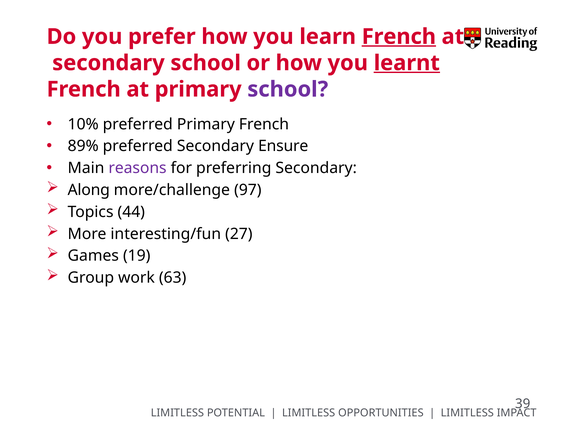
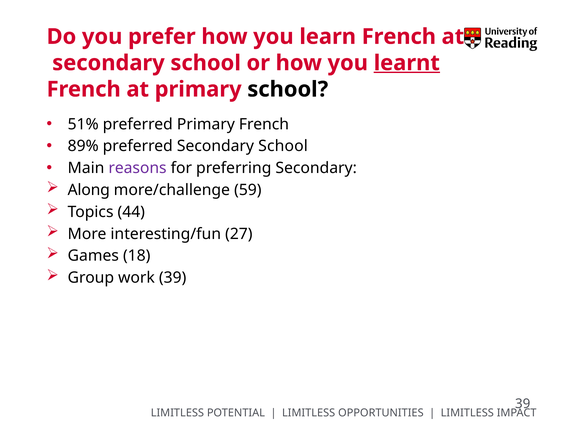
French at (399, 37) underline: present -> none
school at (288, 89) colour: purple -> black
10%: 10% -> 51%
preferred Secondary Ensure: Ensure -> School
97: 97 -> 59
19: 19 -> 18
work 63: 63 -> 39
